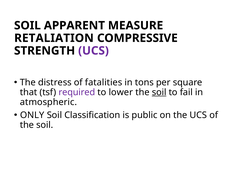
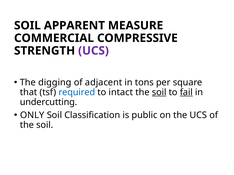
RETALIATION: RETALIATION -> COMMERCIAL
distress: distress -> digging
fatalities: fatalities -> adjacent
required colour: purple -> blue
lower: lower -> intact
fail underline: none -> present
atmospheric: atmospheric -> undercutting
